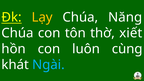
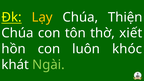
Năng: Năng -> Thiện
cùng: cùng -> khóc
Ngài colour: light blue -> light green
